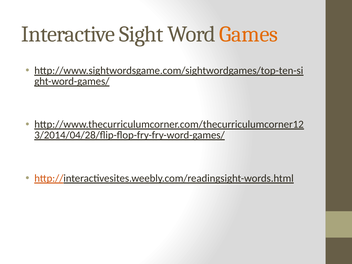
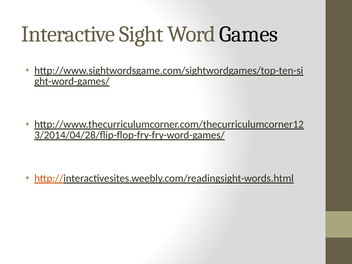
Games colour: orange -> black
